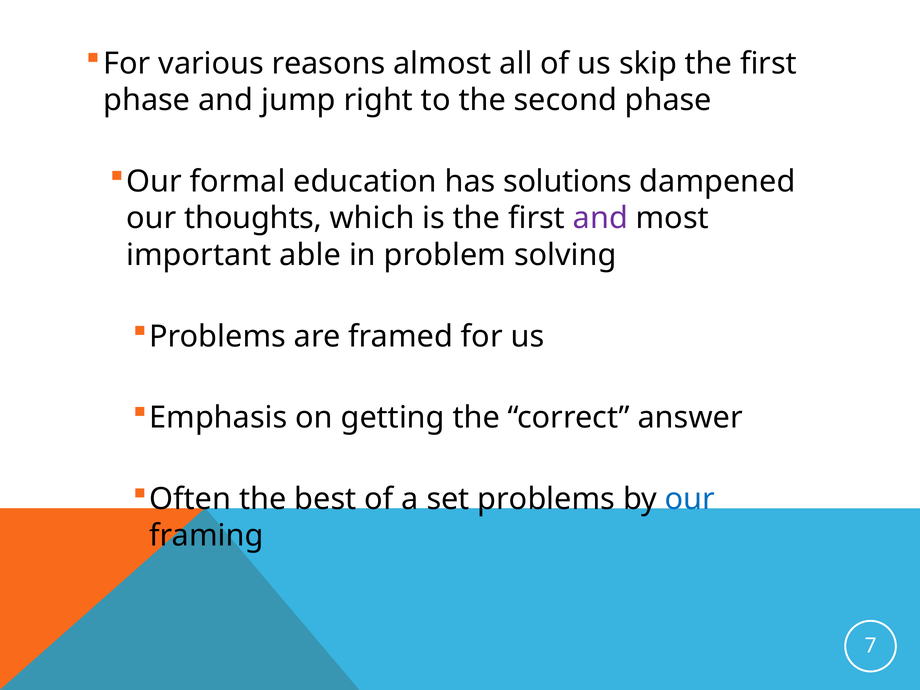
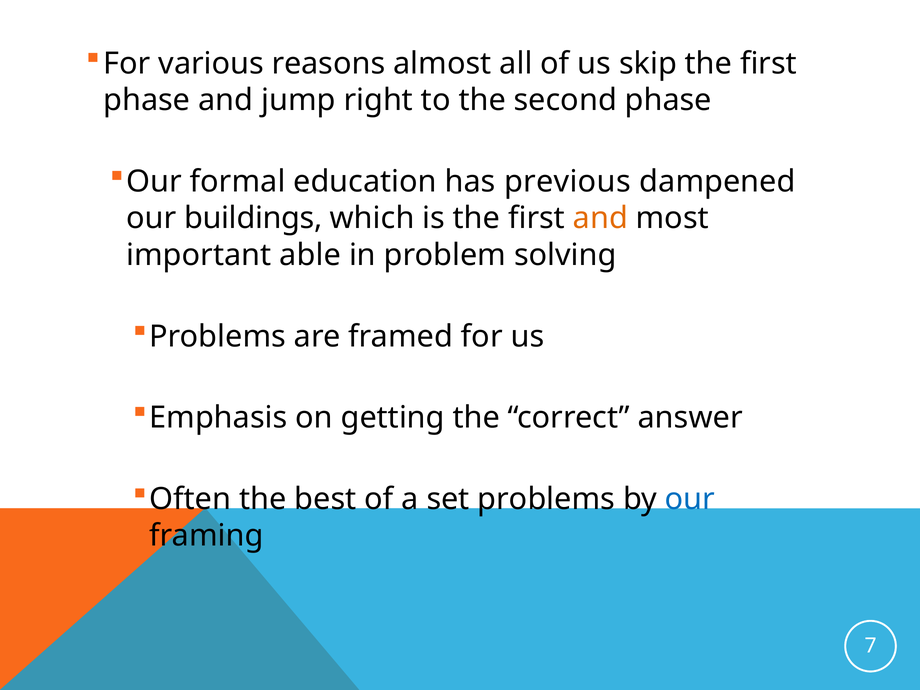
solutions: solutions -> previous
thoughts: thoughts -> buildings
and at (600, 218) colour: purple -> orange
